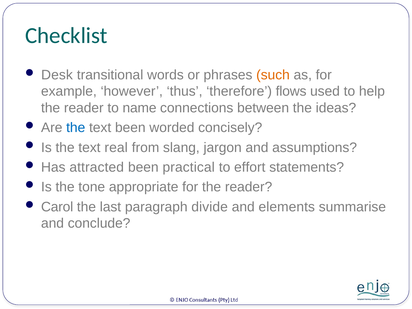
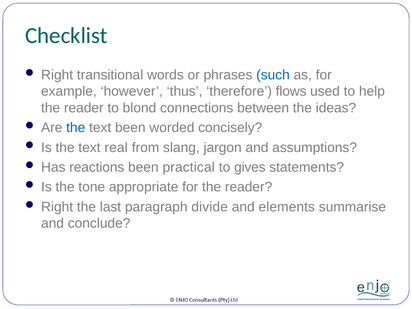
Desk at (57, 75): Desk -> Right
such colour: orange -> blue
name: name -> blond
attracted: attracted -> reactions
effort: effort -> gives
Carol at (57, 207): Carol -> Right
